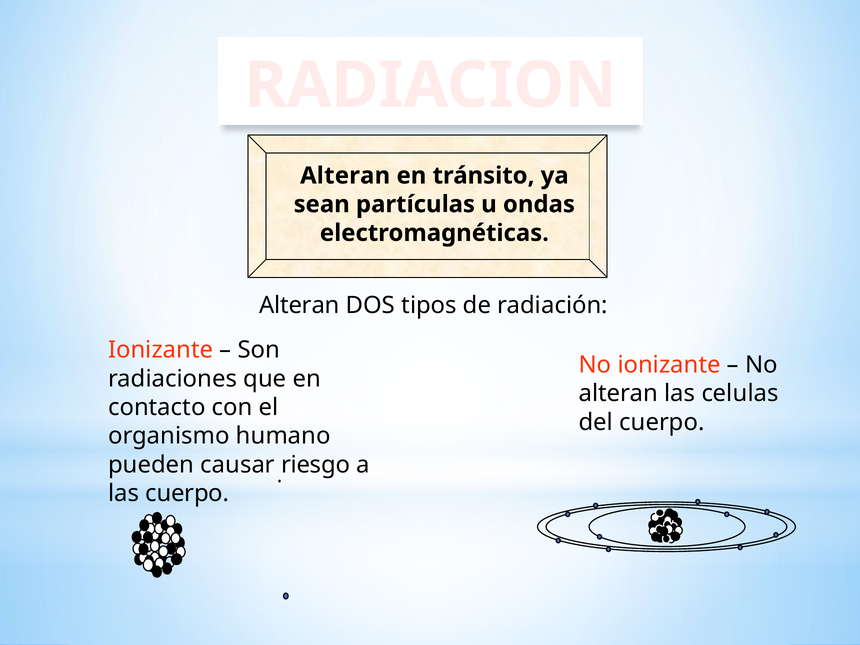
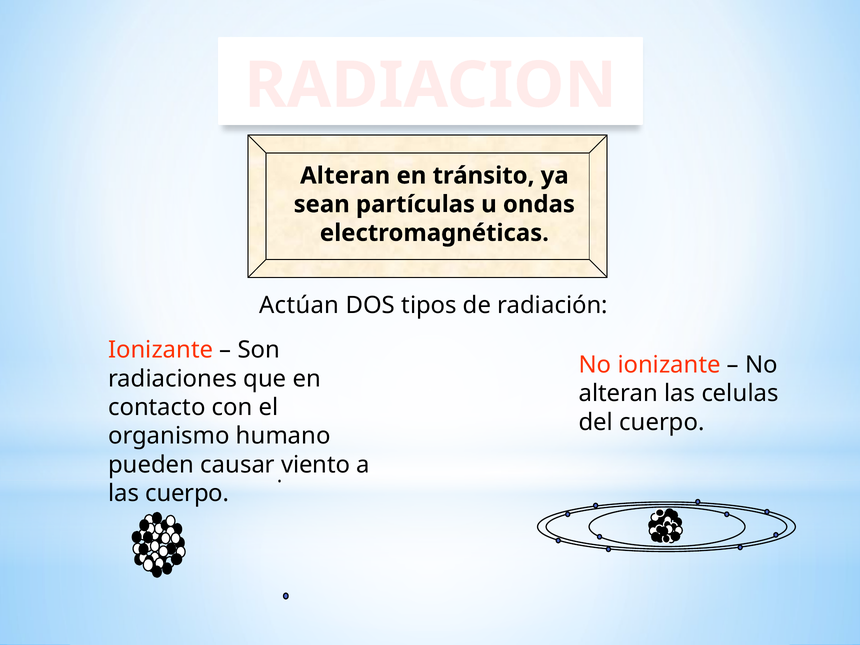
Alteran at (299, 306): Alteran -> Actúan
riesgo: riesgo -> viento
